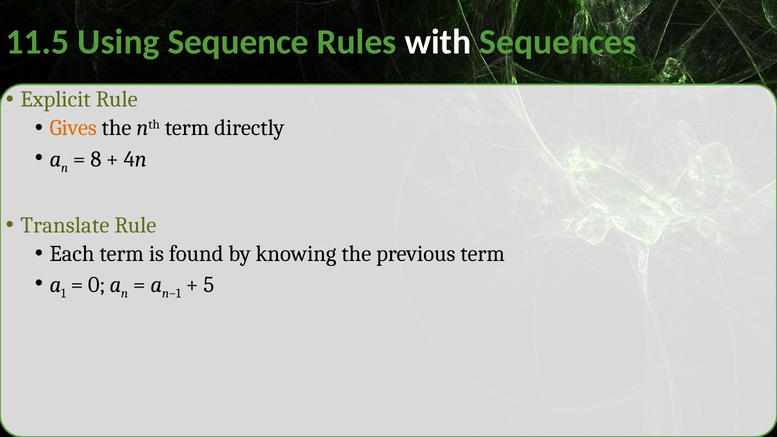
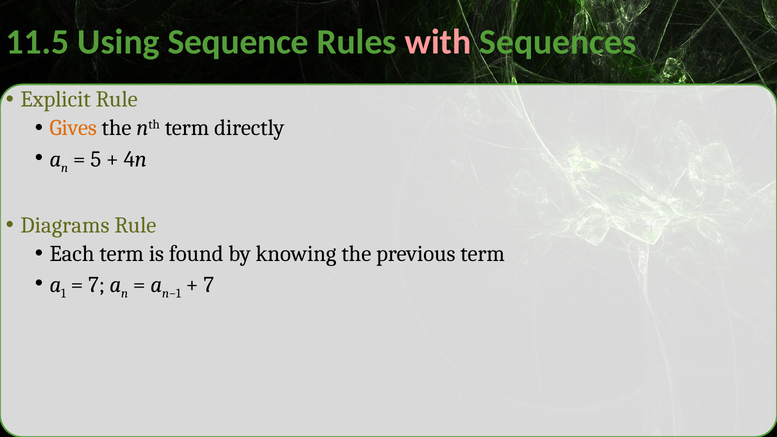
with colour: white -> pink
8: 8 -> 5
Translate: Translate -> Diagrams
0 at (97, 285): 0 -> 7
5 at (209, 285): 5 -> 7
